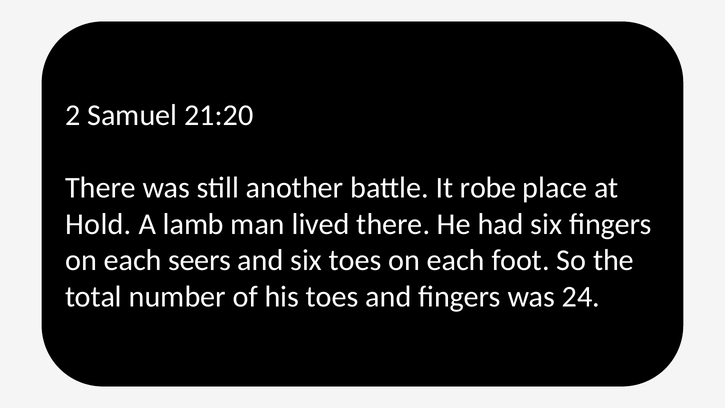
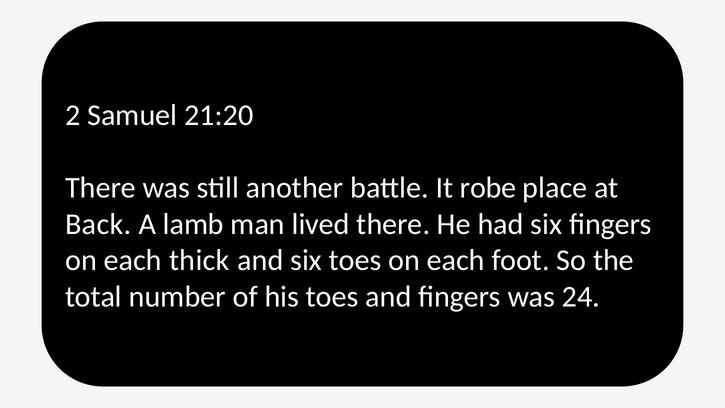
Hold: Hold -> Back
seers: seers -> thick
